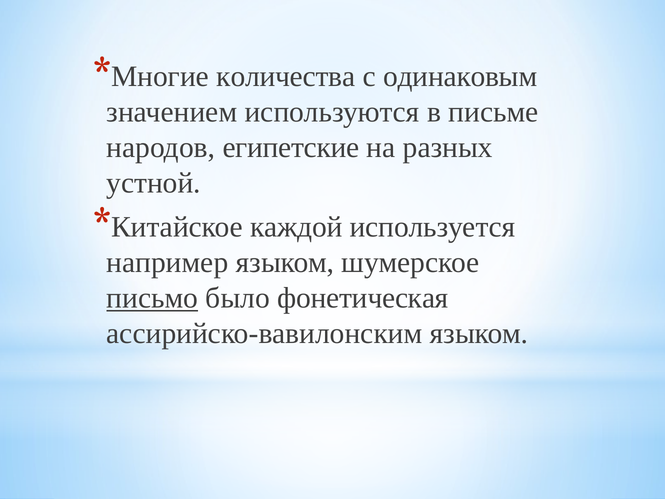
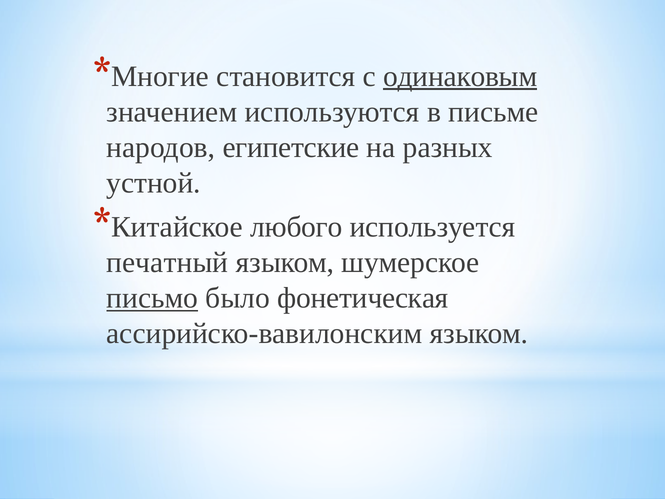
количества: количества -> становится
одинаковым underline: none -> present
каждой: каждой -> любого
например: например -> печатный
